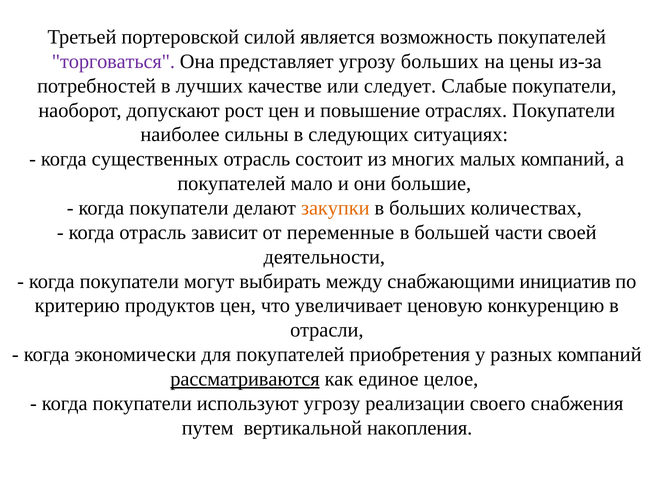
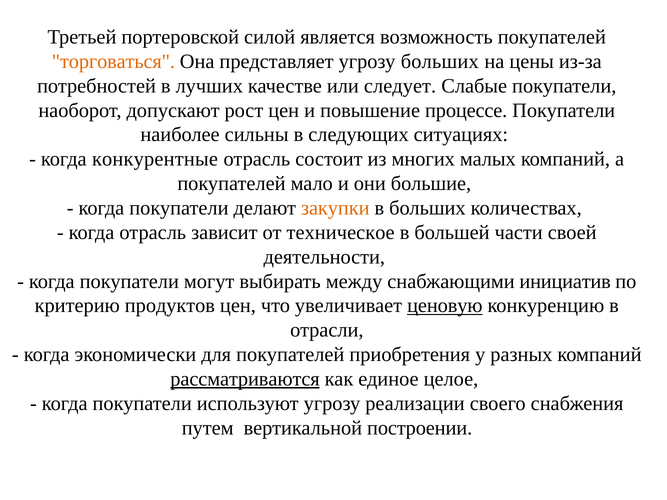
торговаться colour: purple -> orange
отраслях: отраслях -> процессе
существенных: существенных -> конкурентные
переменные: переменные -> техническое
ценовую underline: none -> present
накопления: накопления -> построении
